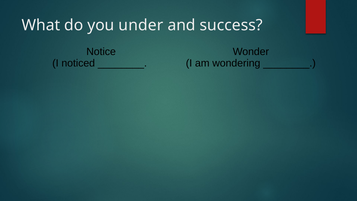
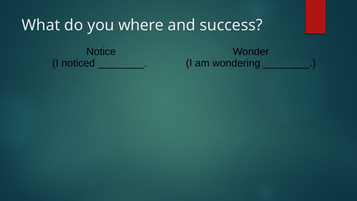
under: under -> where
